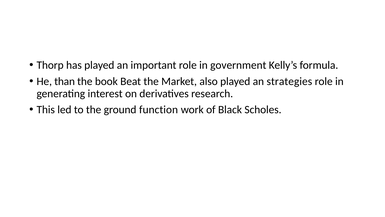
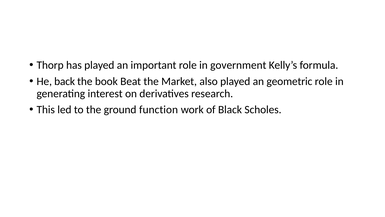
than: than -> back
strategies: strategies -> geometric
